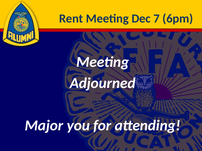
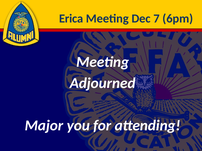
Rent: Rent -> Erica
